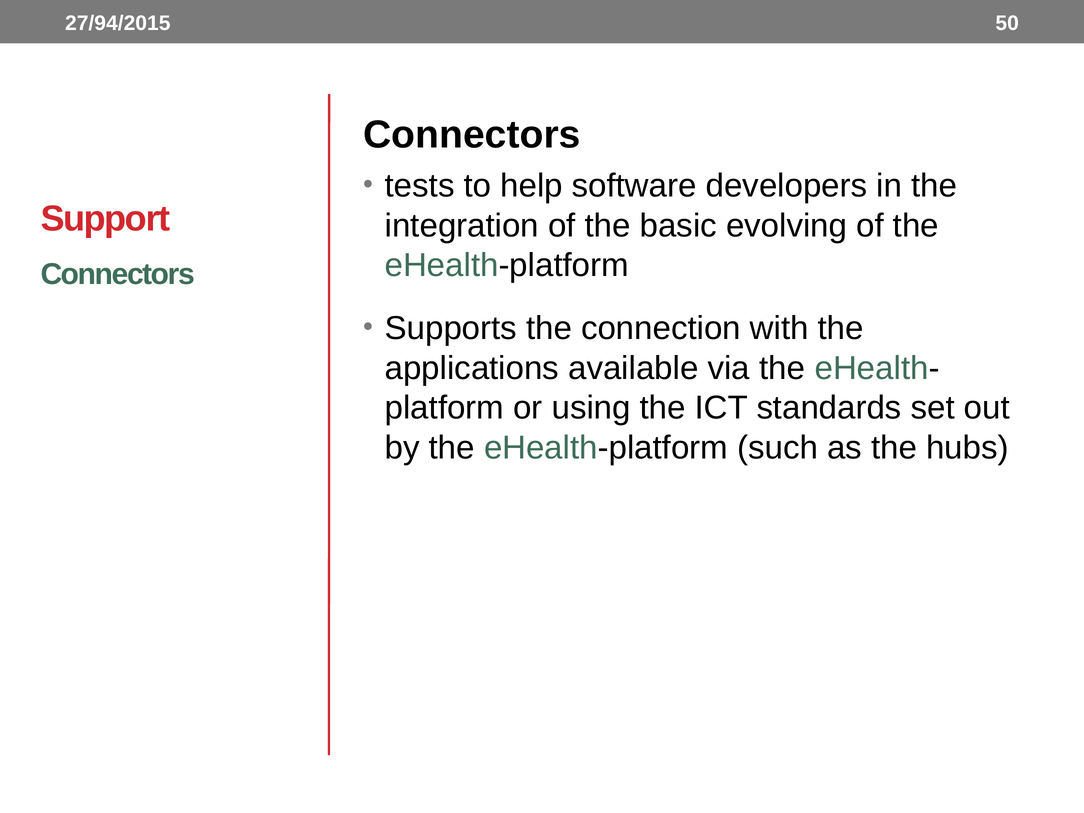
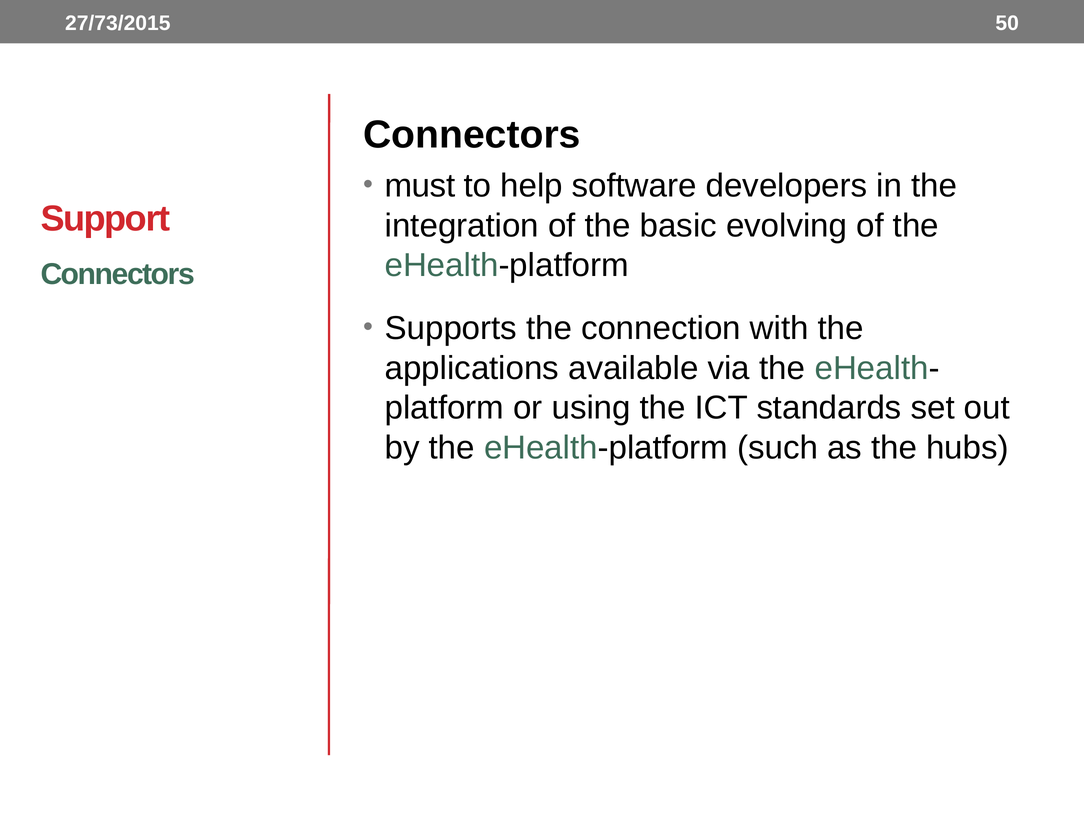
27/94/2015: 27/94/2015 -> 27/73/2015
tests: tests -> must
